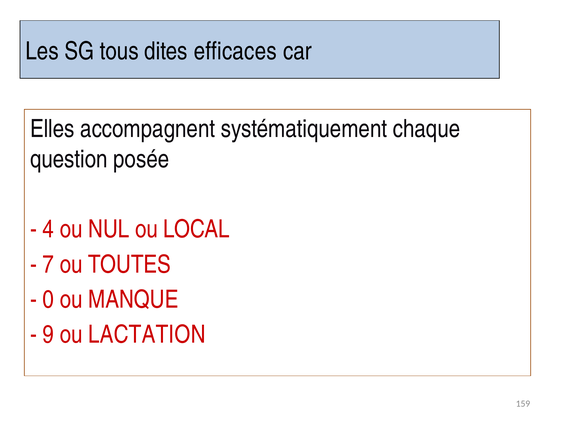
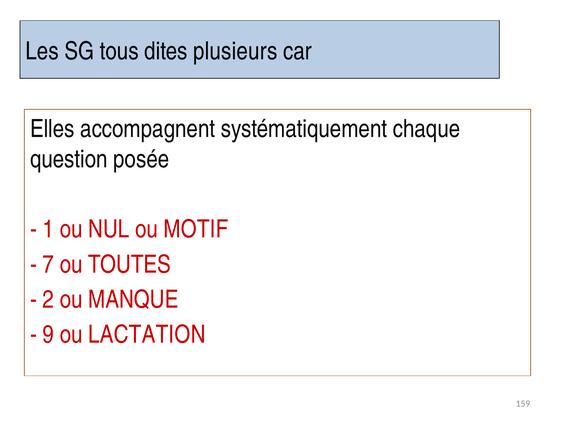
efficaces: efficaces -> plusieurs
4: 4 -> 1
LOCAL: LOCAL -> MOTIF
0: 0 -> 2
